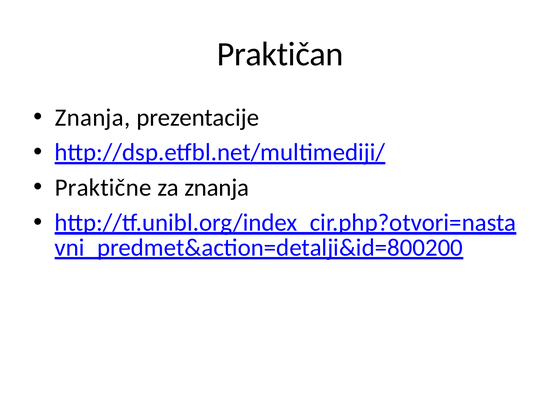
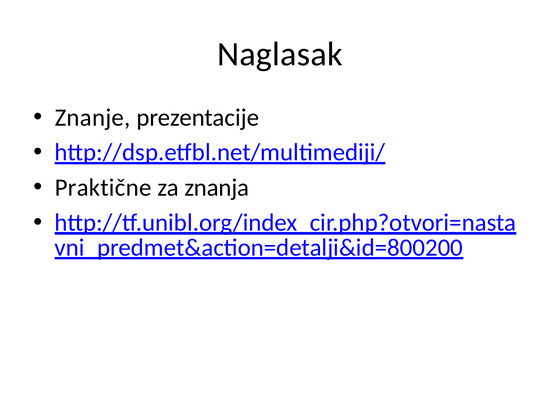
Praktičan: Praktičan -> Naglasak
Znanja at (93, 117): Znanja -> Znanje
